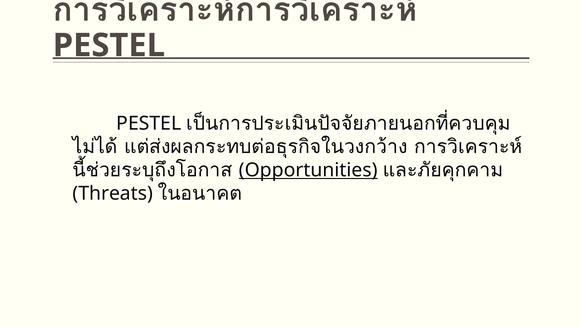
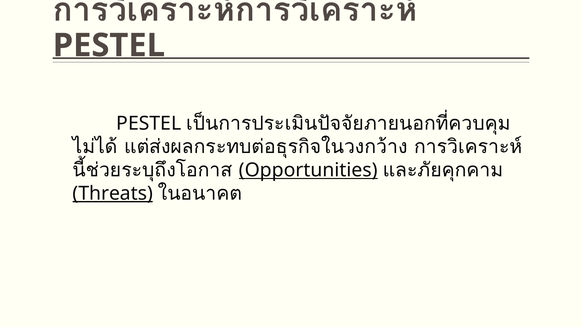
Threats underline: none -> present
